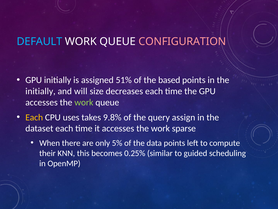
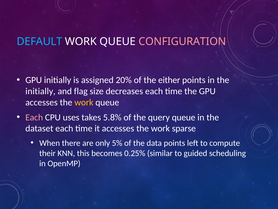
51%: 51% -> 20%
based: based -> either
will: will -> flag
work at (84, 102) colour: light green -> yellow
Each at (34, 117) colour: yellow -> pink
9.8%: 9.8% -> 5.8%
query assign: assign -> queue
